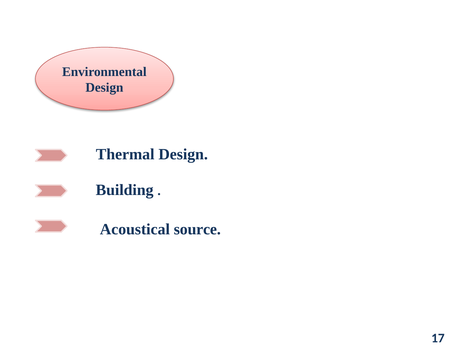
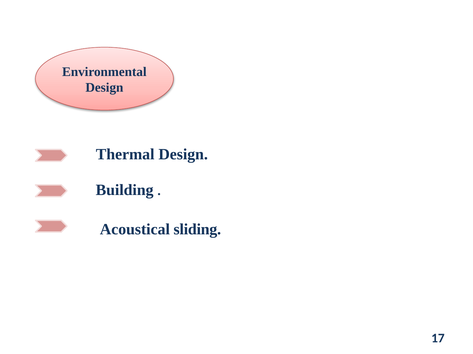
source: source -> sliding
